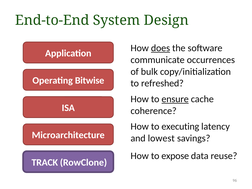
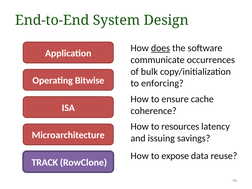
refreshed: refreshed -> enforcing
ensure underline: present -> none
executing: executing -> resources
lowest: lowest -> issuing
